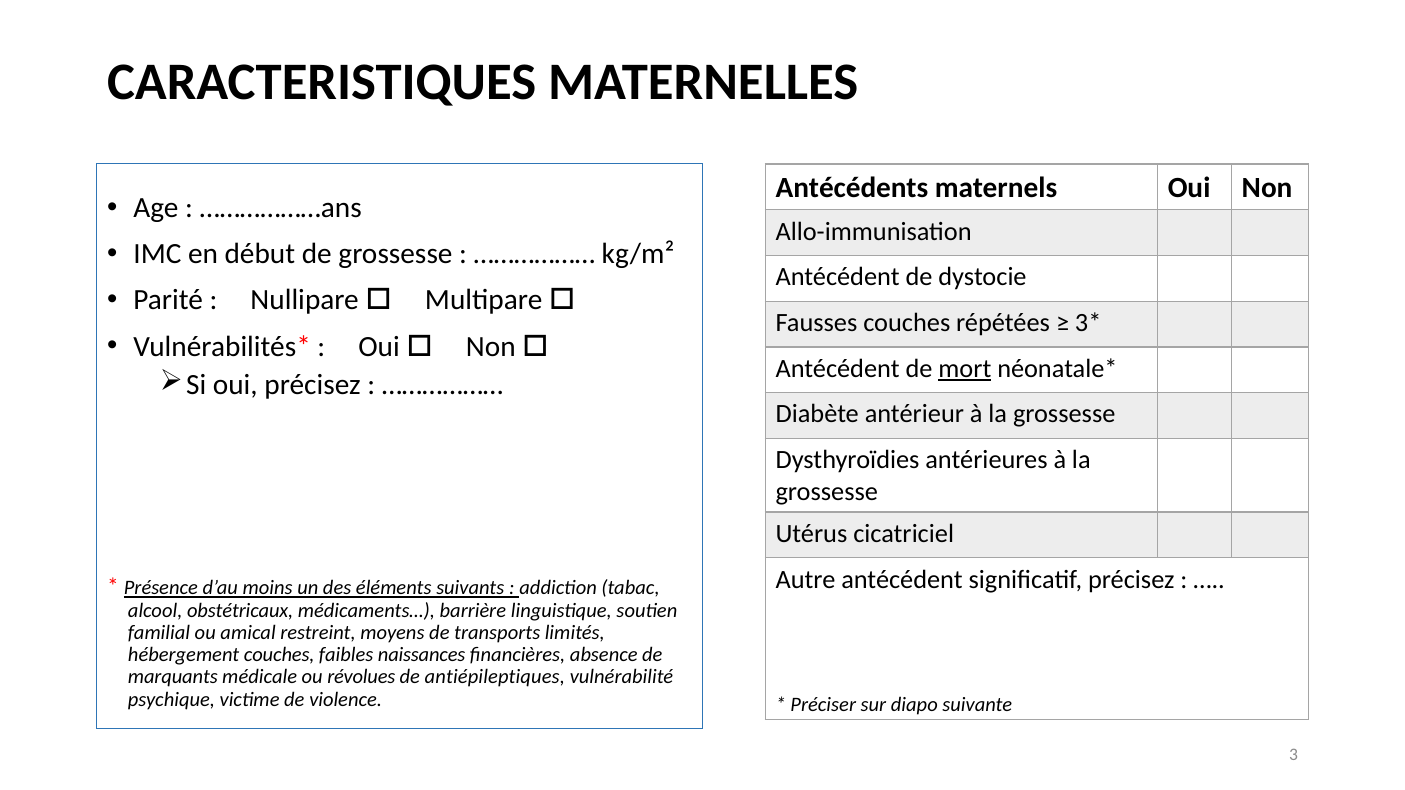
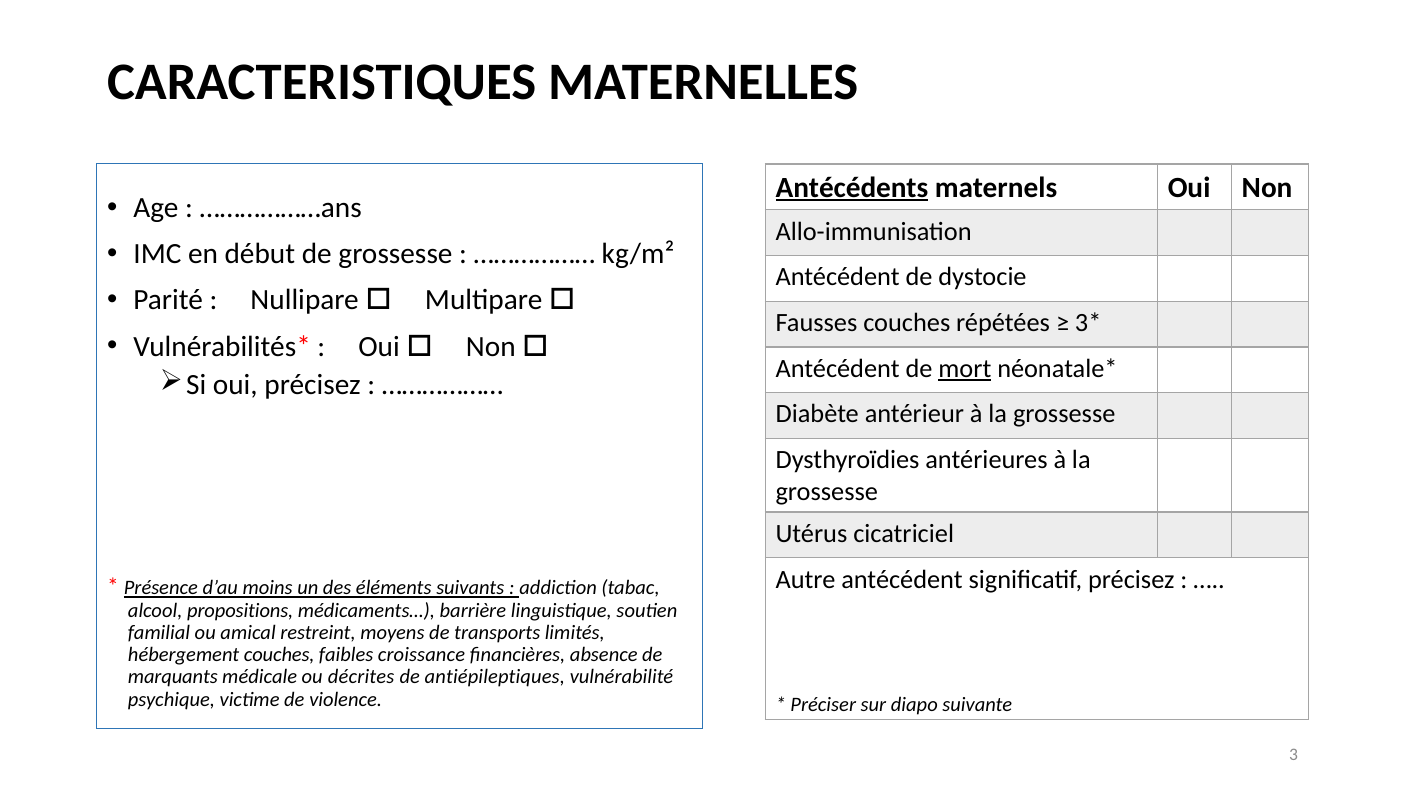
Antécédents underline: none -> present
obstétricaux: obstétricaux -> propositions
naissances: naissances -> croissance
révolues: révolues -> décrites
